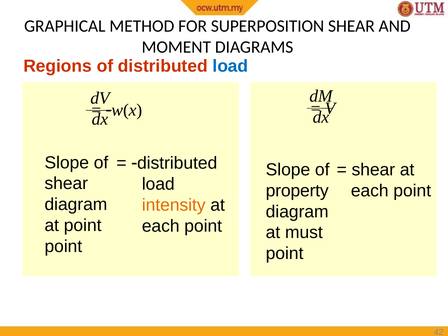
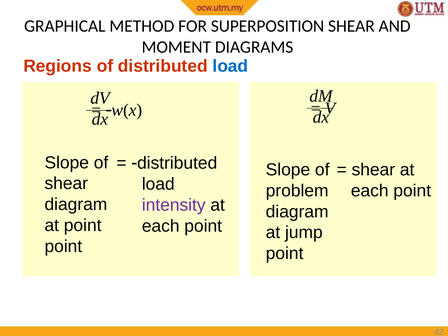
property: property -> problem
intensity colour: orange -> purple
must: must -> jump
